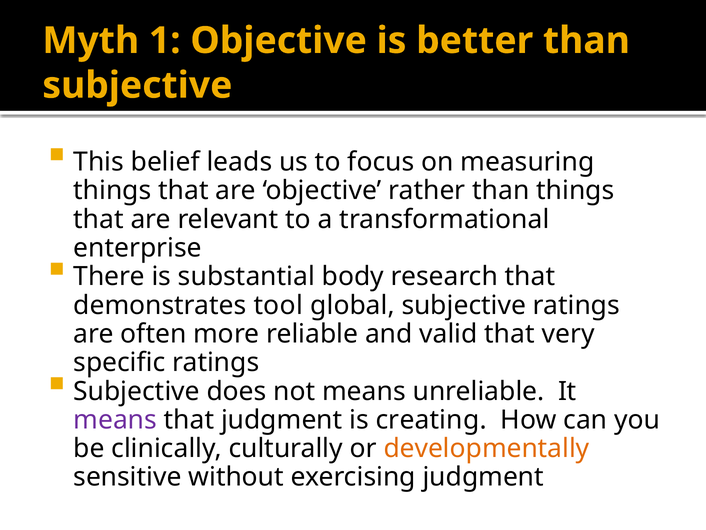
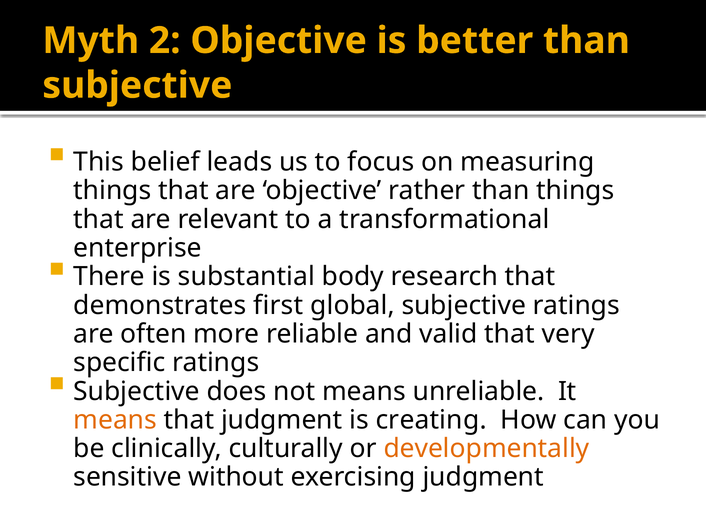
1: 1 -> 2
tool: tool -> first
means at (115, 420) colour: purple -> orange
